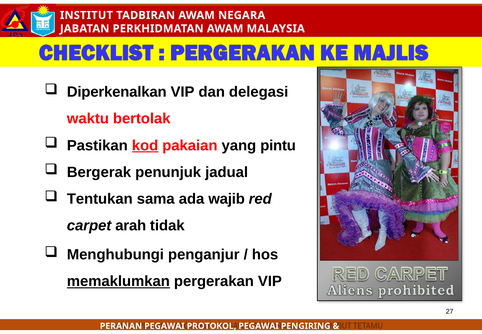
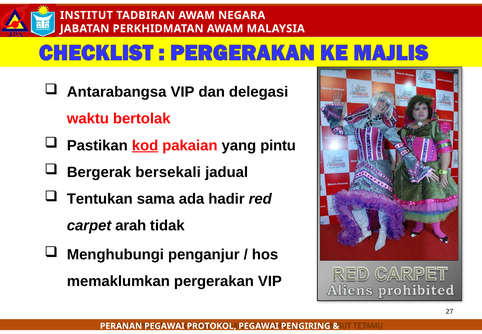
Diperkenalkan: Diperkenalkan -> Antarabangsa
penunjuk: penunjuk -> bersekali
wajib: wajib -> hadir
memaklumkan underline: present -> none
